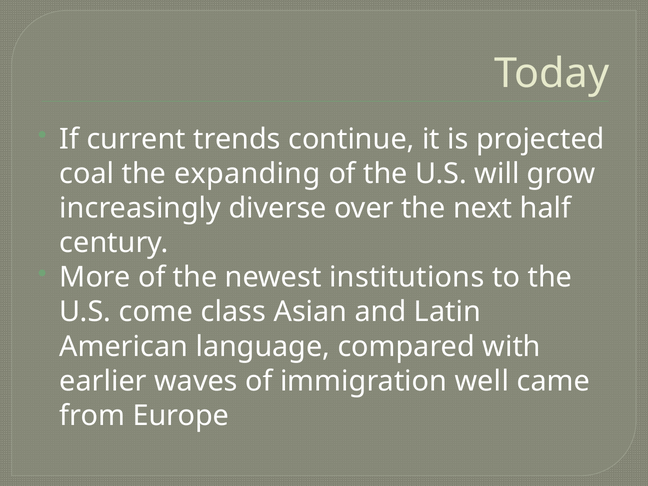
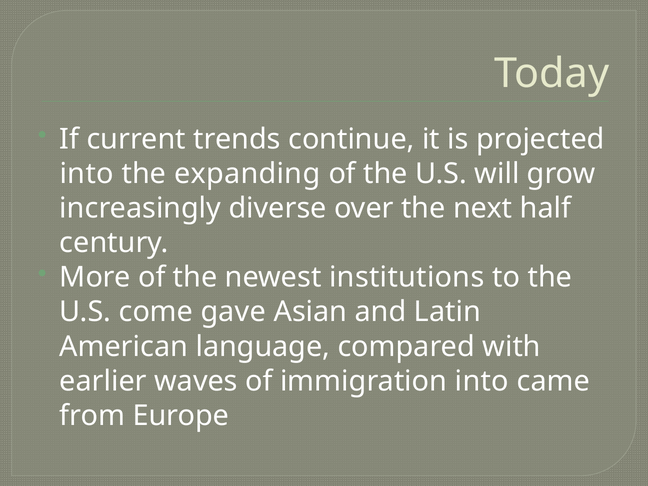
coal at (87, 174): coal -> into
class: class -> gave
immigration well: well -> into
